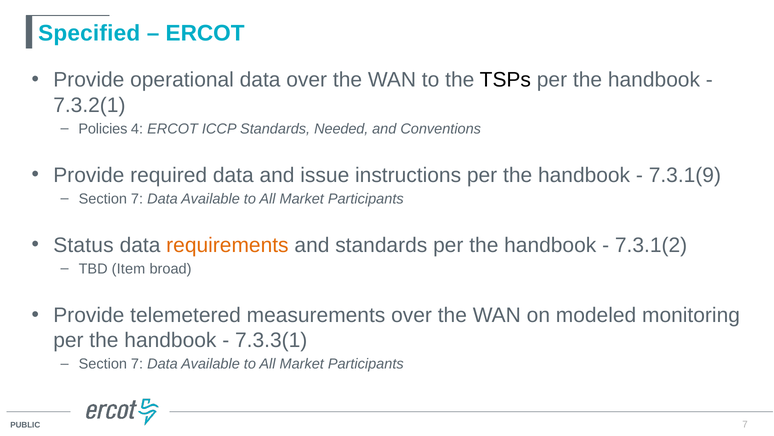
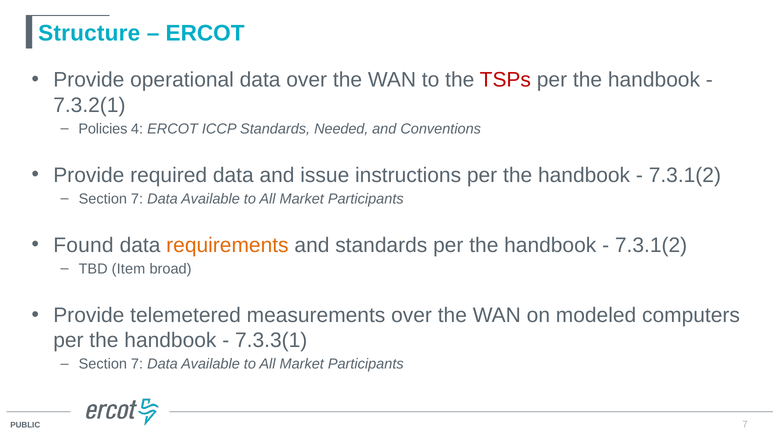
Specified: Specified -> Structure
TSPs colour: black -> red
7.3.1(9 at (685, 175): 7.3.1(9 -> 7.3.1(2
Status: Status -> Found
monitoring: monitoring -> computers
